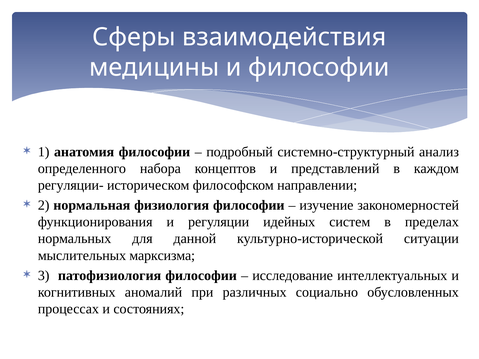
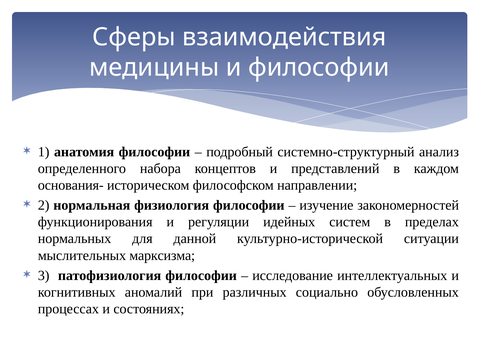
регуляции-: регуляции- -> основания-
